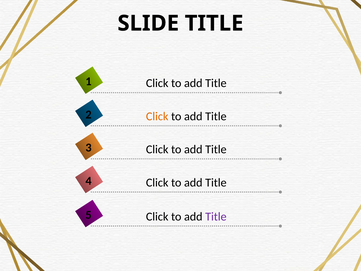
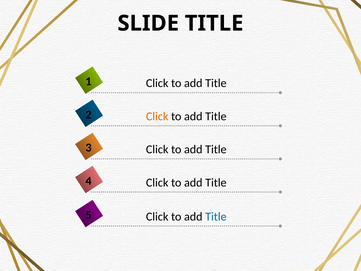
Title at (216, 216) colour: purple -> blue
